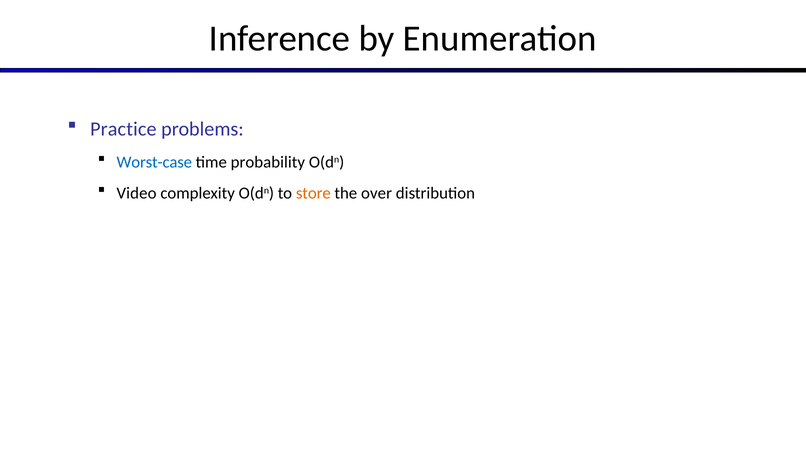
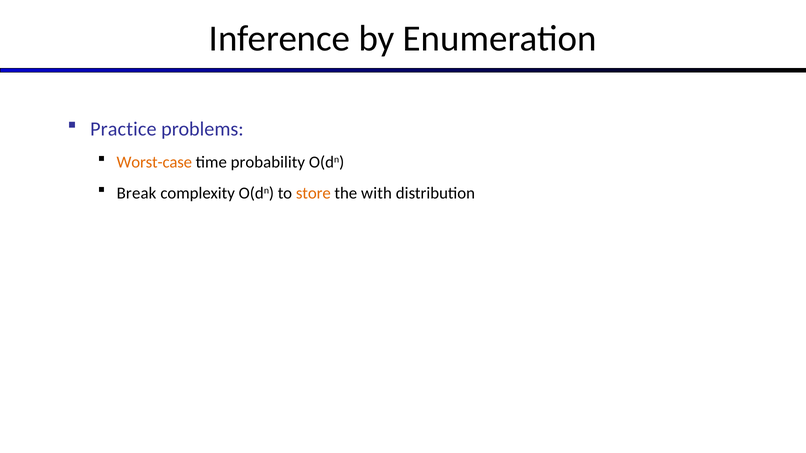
Worst-case colour: blue -> orange
Video: Video -> Break
over: over -> with
